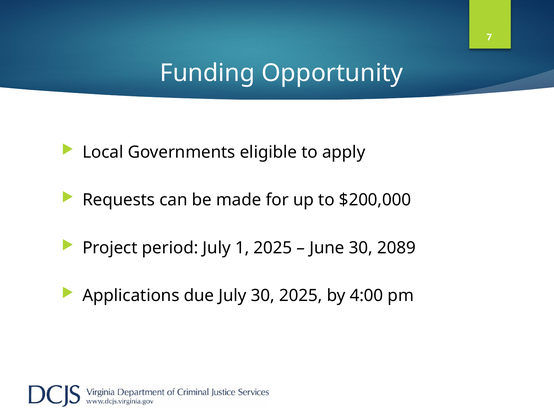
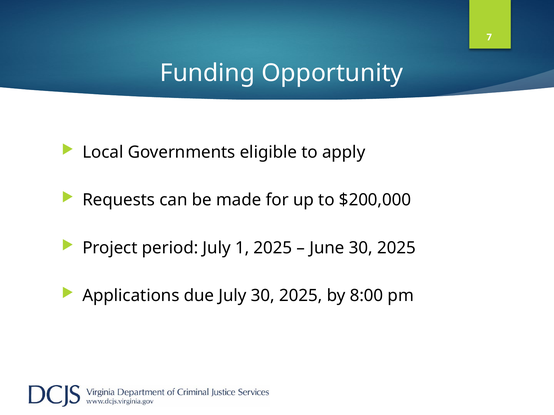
June 30 2089: 2089 -> 2025
4:00: 4:00 -> 8:00
